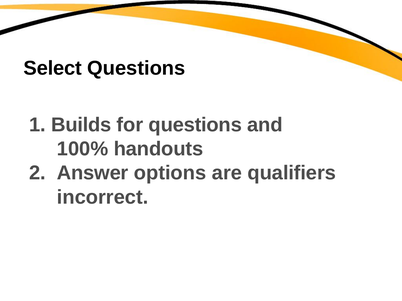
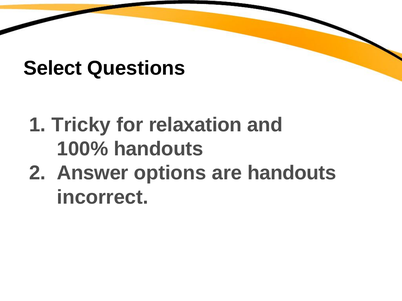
Builds: Builds -> Tricky
for questions: questions -> relaxation
are qualifiers: qualifiers -> handouts
